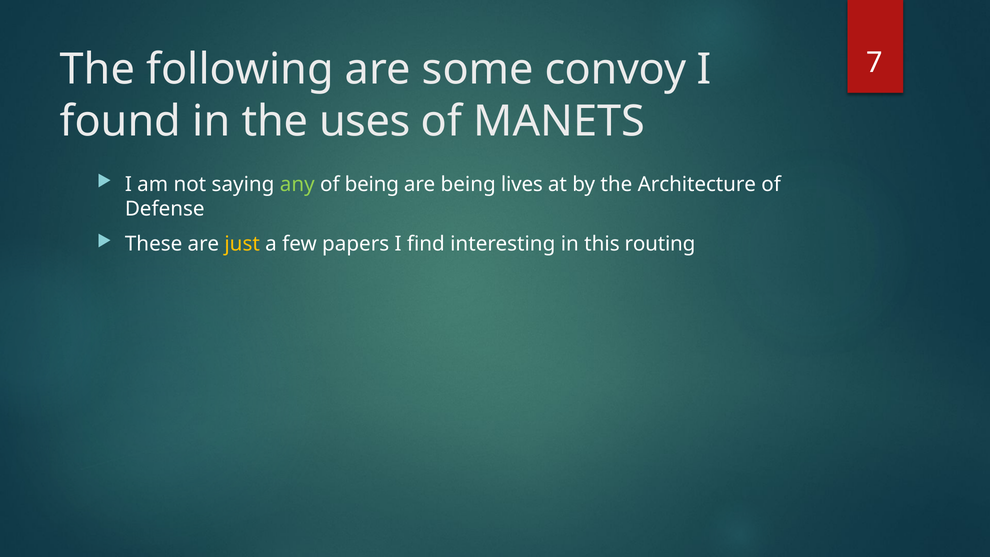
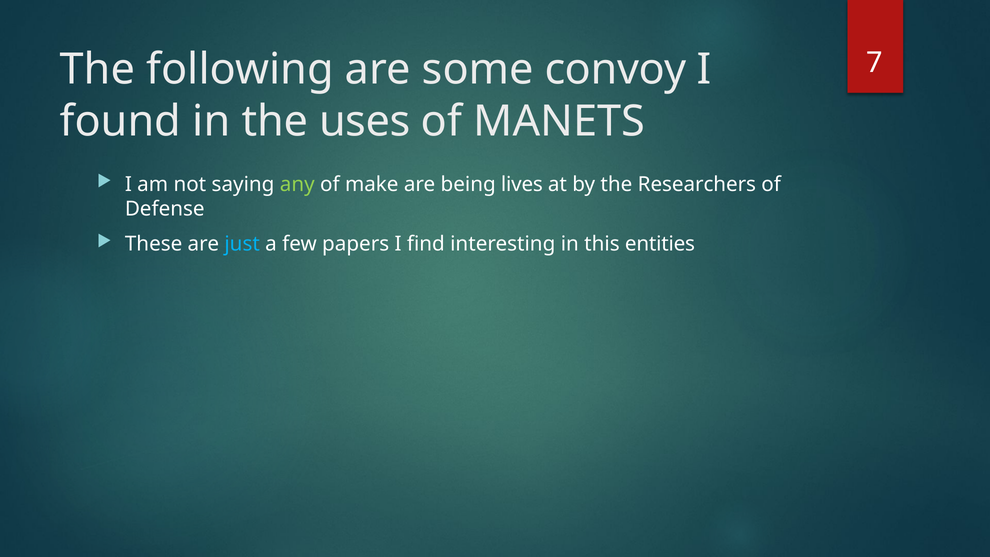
of being: being -> make
Architecture: Architecture -> Researchers
just colour: yellow -> light blue
routing: routing -> entities
